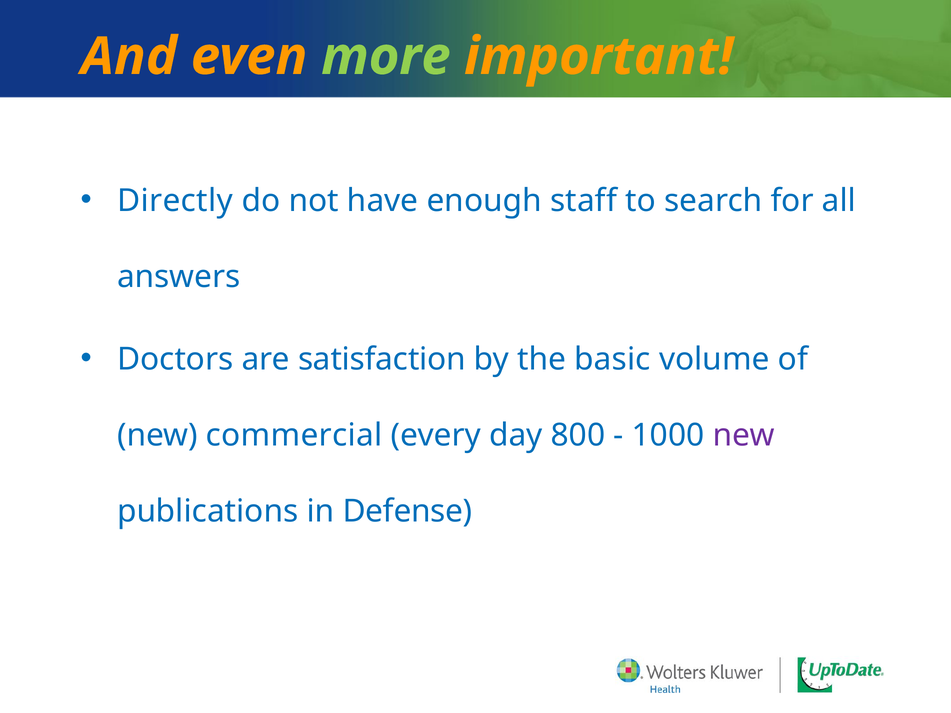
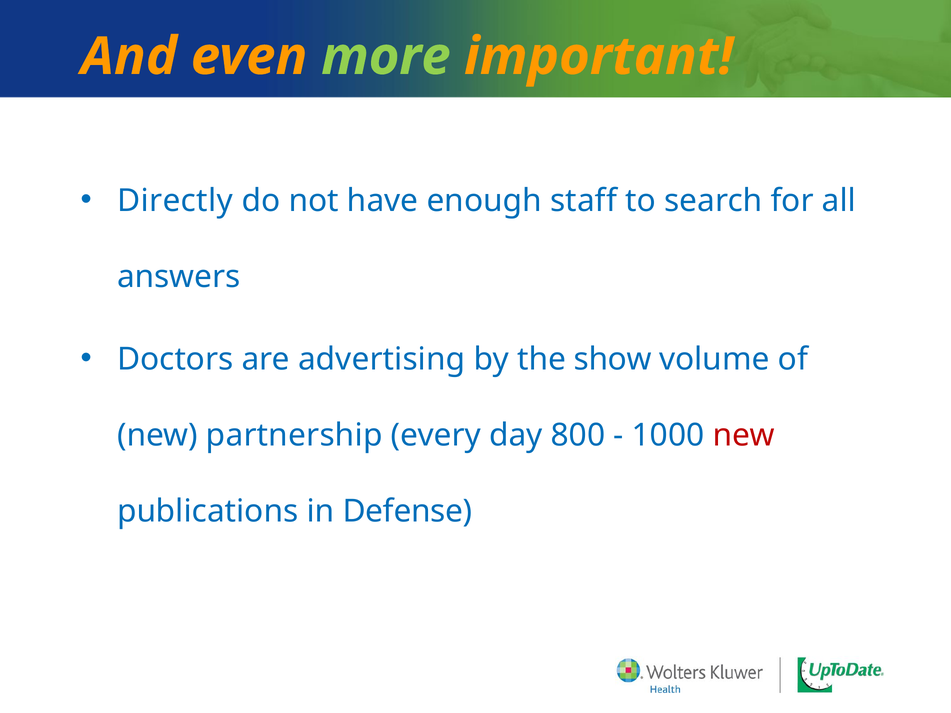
satisfaction: satisfaction -> advertising
basic: basic -> show
commercial: commercial -> partnership
new at (744, 435) colour: purple -> red
